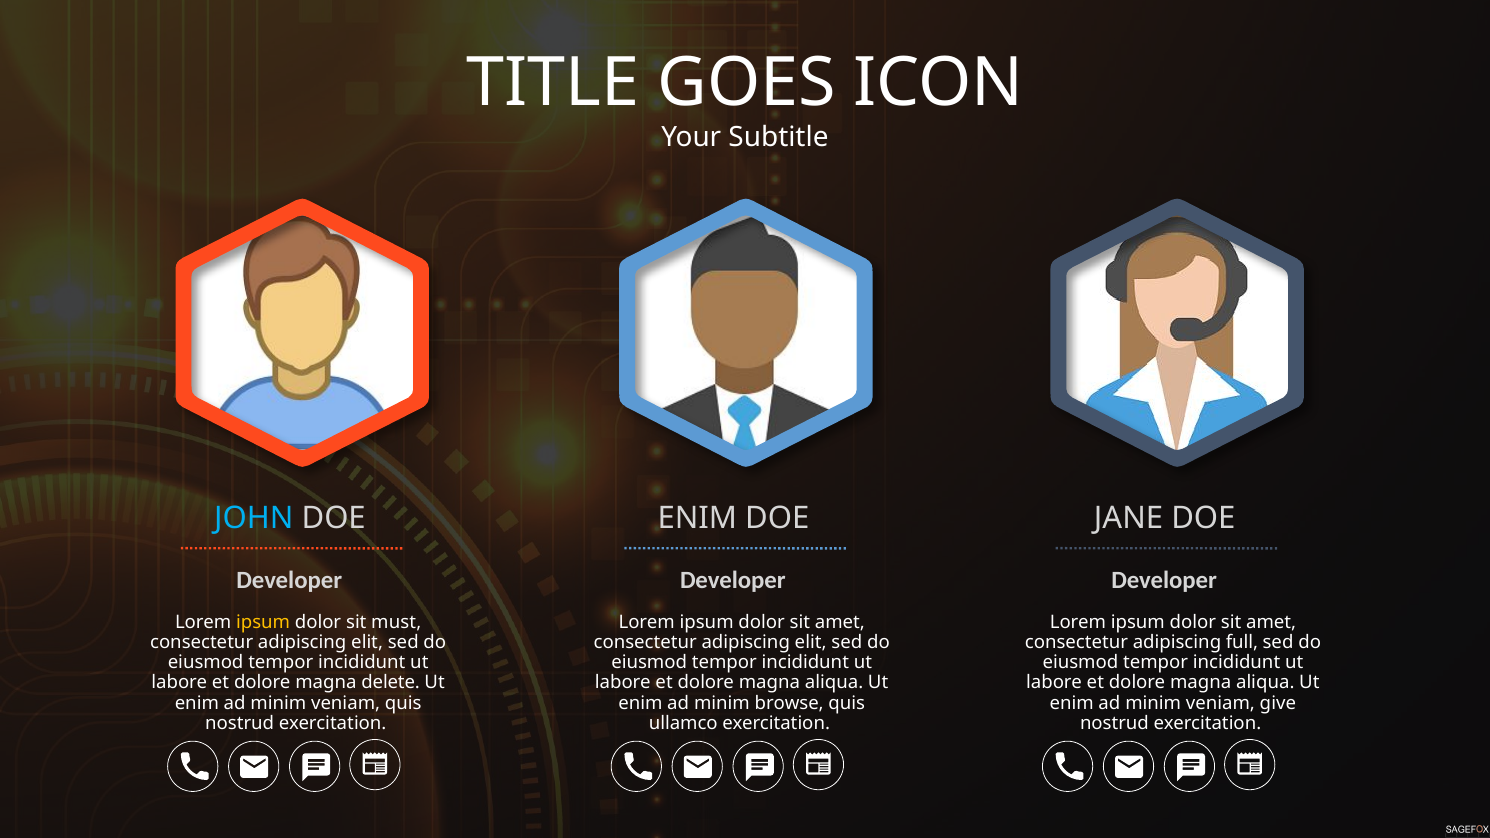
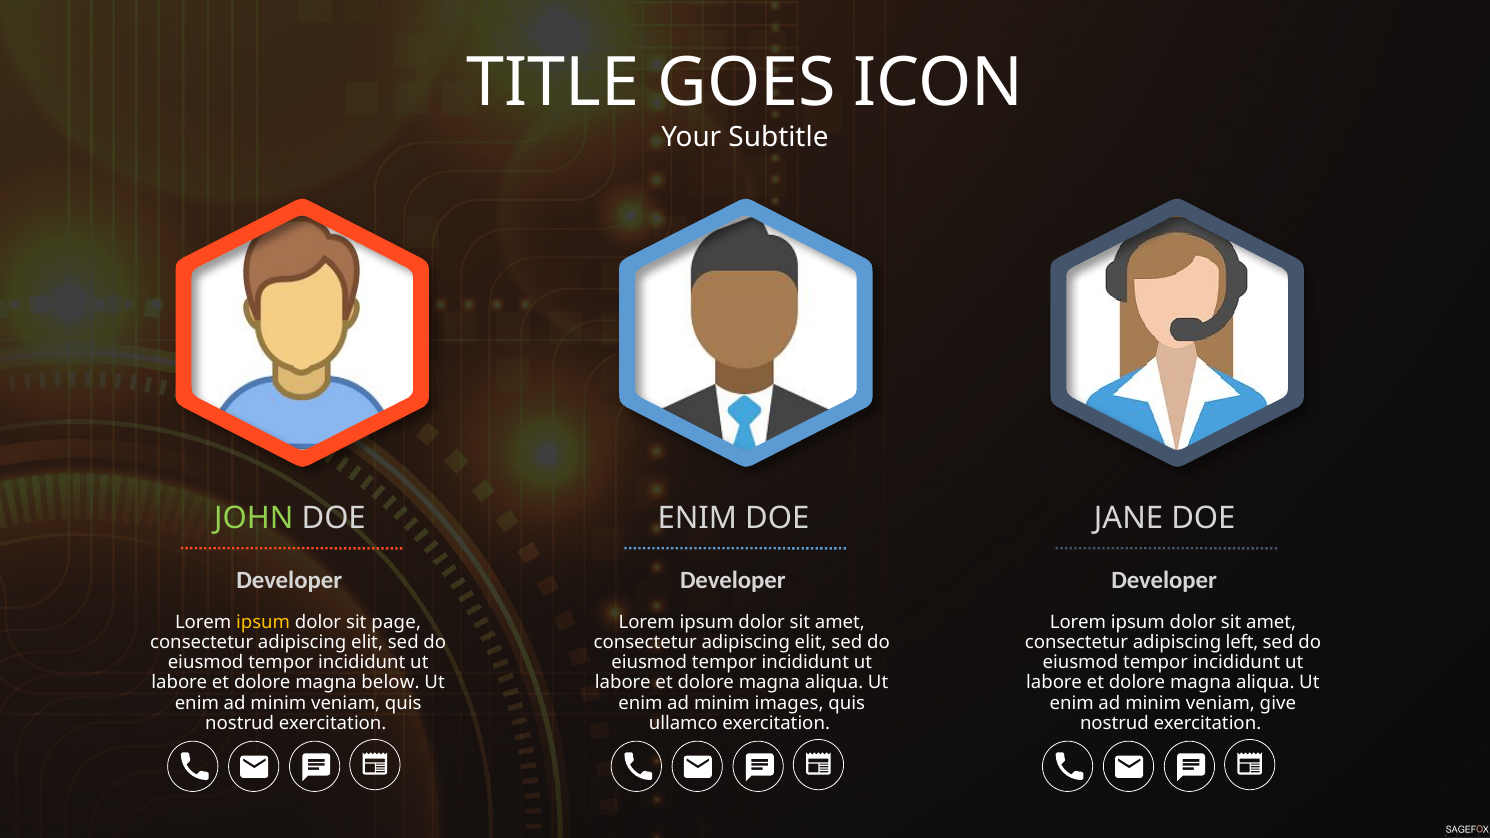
JOHN colour: light blue -> light green
must: must -> page
full: full -> left
delete: delete -> below
browse: browse -> images
